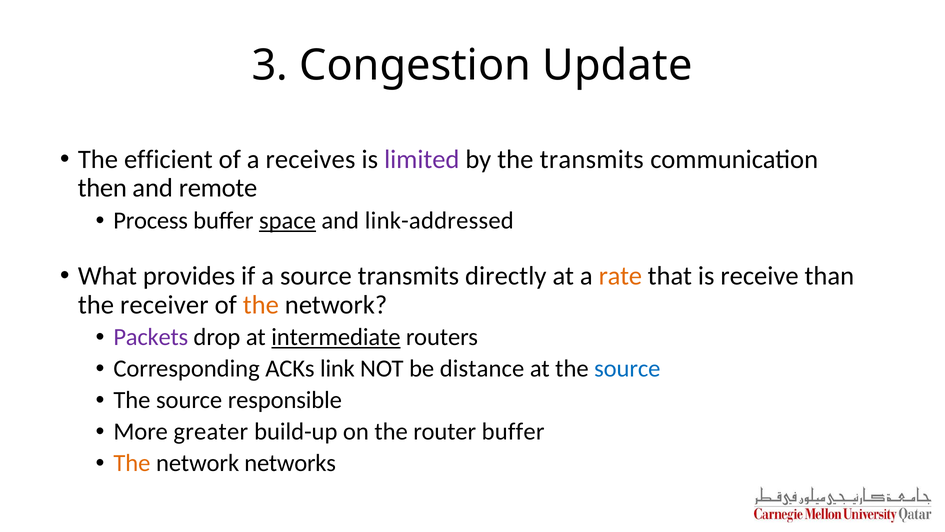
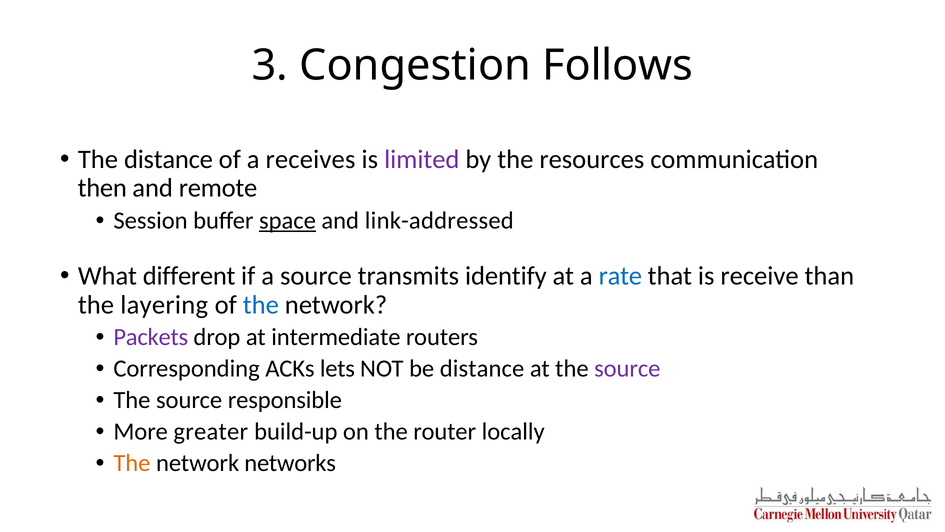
Update: Update -> Follows
The efficient: efficient -> distance
the transmits: transmits -> resources
Process: Process -> Session
provides: provides -> different
directly: directly -> identify
rate colour: orange -> blue
receiver: receiver -> layering
the at (261, 304) colour: orange -> blue
intermediate underline: present -> none
link: link -> lets
source at (627, 369) colour: blue -> purple
router buffer: buffer -> locally
